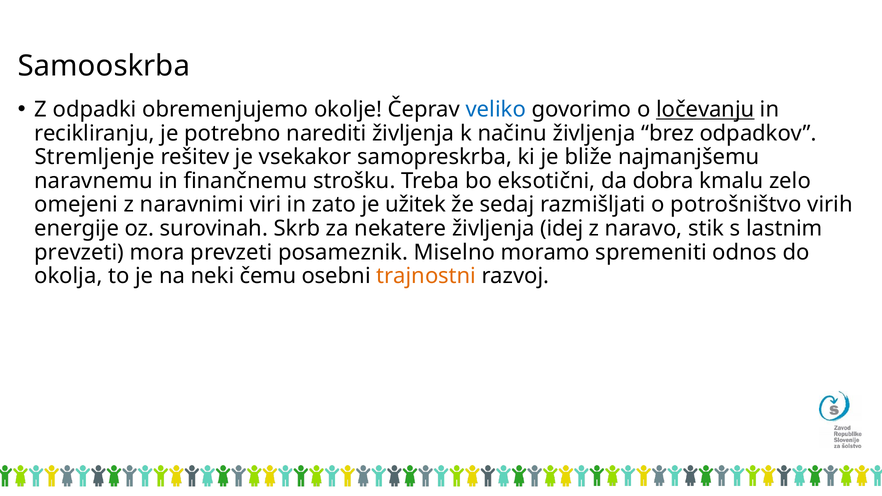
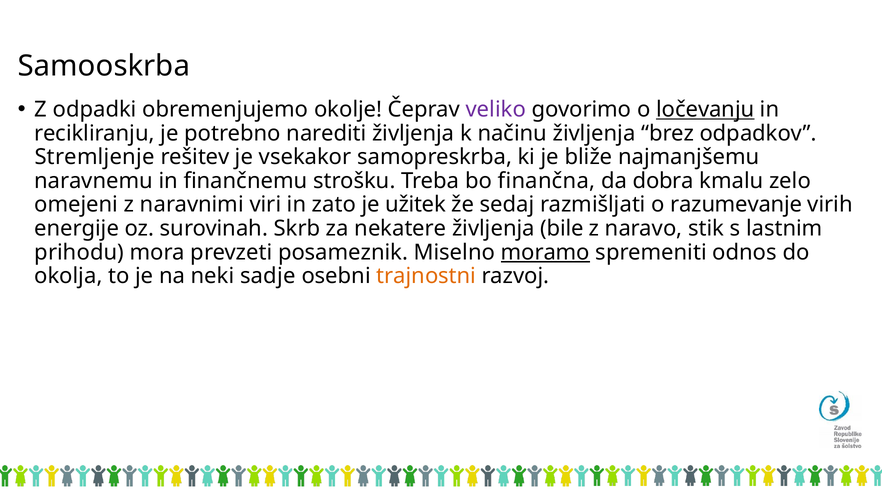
veliko colour: blue -> purple
eksotični: eksotični -> finančna
potrošništvo: potrošništvo -> razumevanje
idej: idej -> bile
prevzeti at (79, 252): prevzeti -> prihodu
moramo underline: none -> present
čemu: čemu -> sadje
